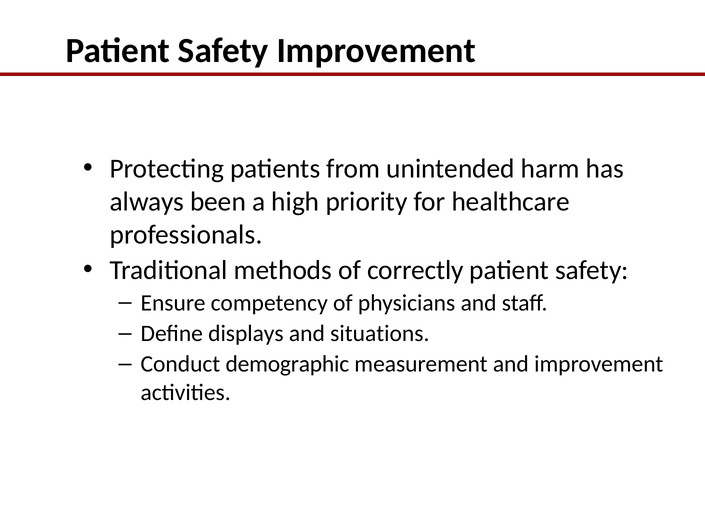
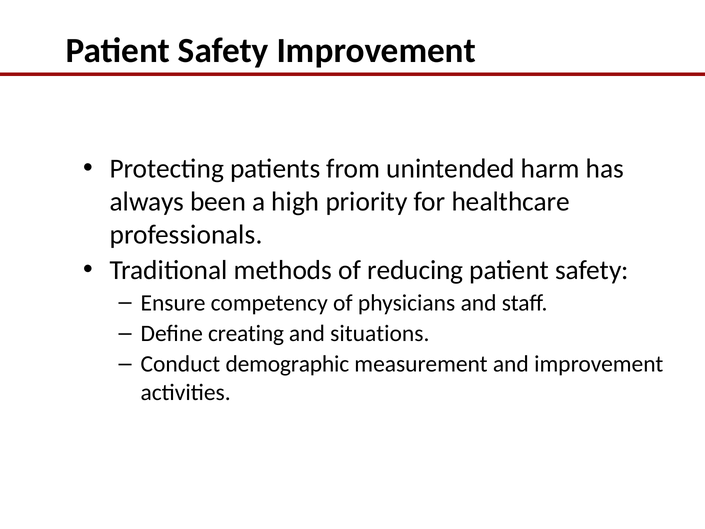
correctly: correctly -> reducing
displays: displays -> creating
